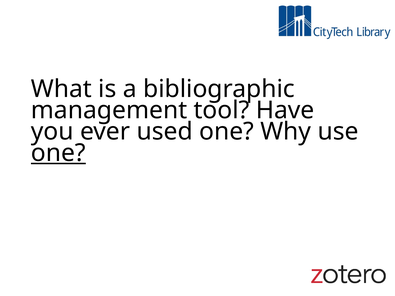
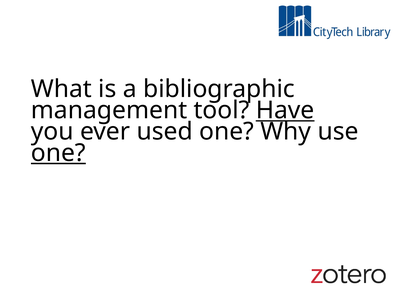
Have underline: none -> present
